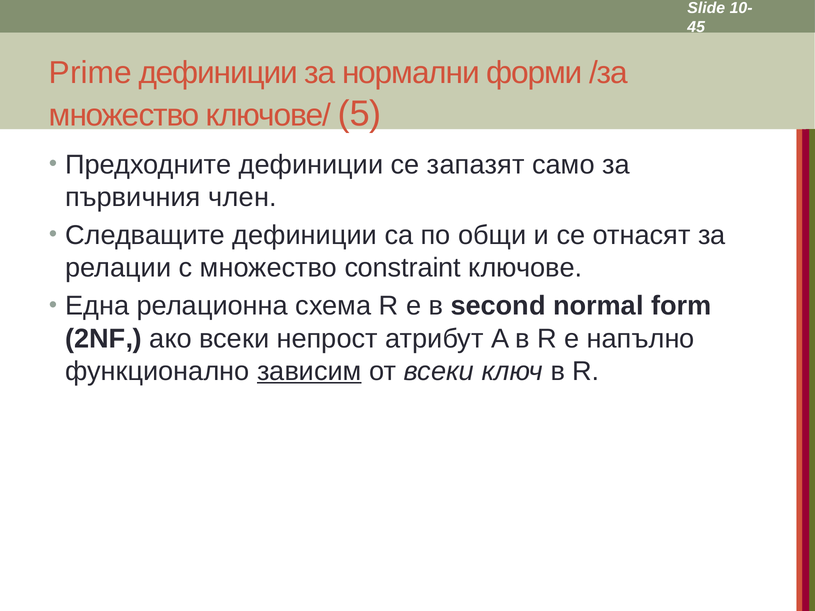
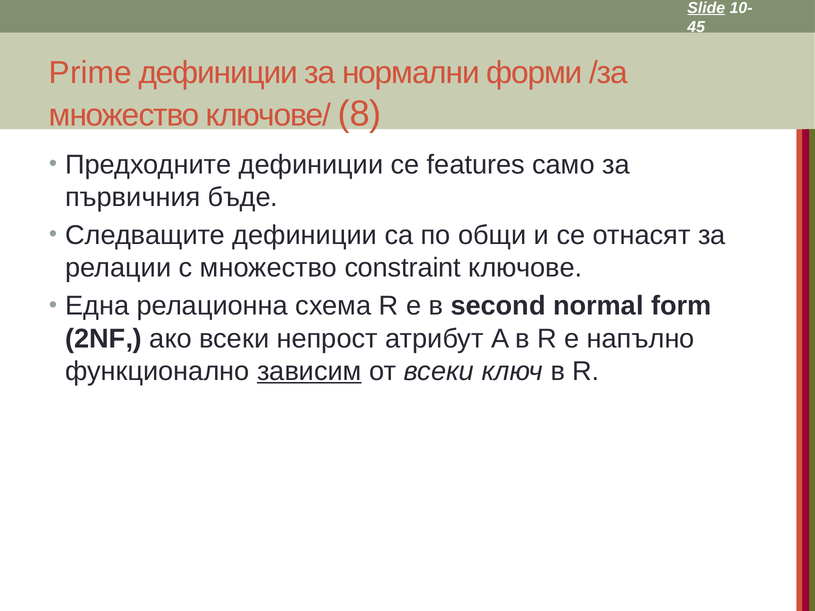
Slide underline: none -> present
5: 5 -> 8
запазят: запазят -> features
член: член -> бъде
